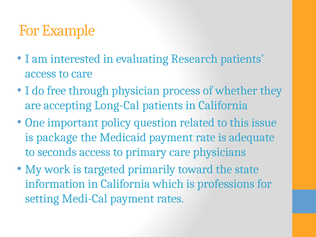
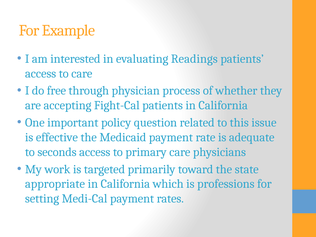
Research: Research -> Readings
Long-Cal: Long-Cal -> Fight-Cal
package: package -> effective
information: information -> appropriate
